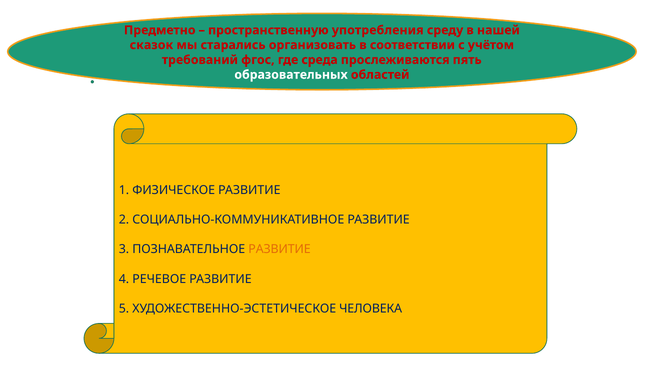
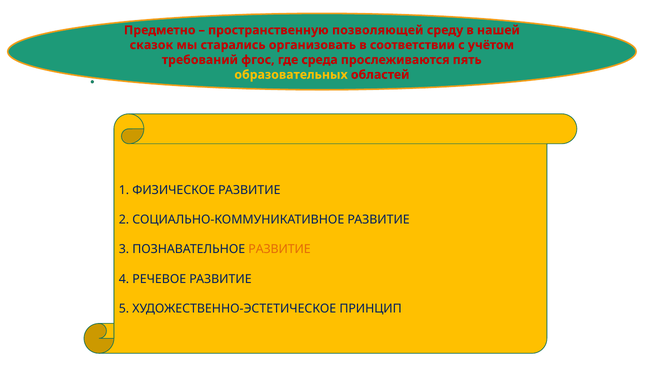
употребления: употребления -> позволяющей
образовательных colour: white -> yellow
ЧЕЛОВЕКА: ЧЕЛОВЕКА -> ПРИНЦИП
